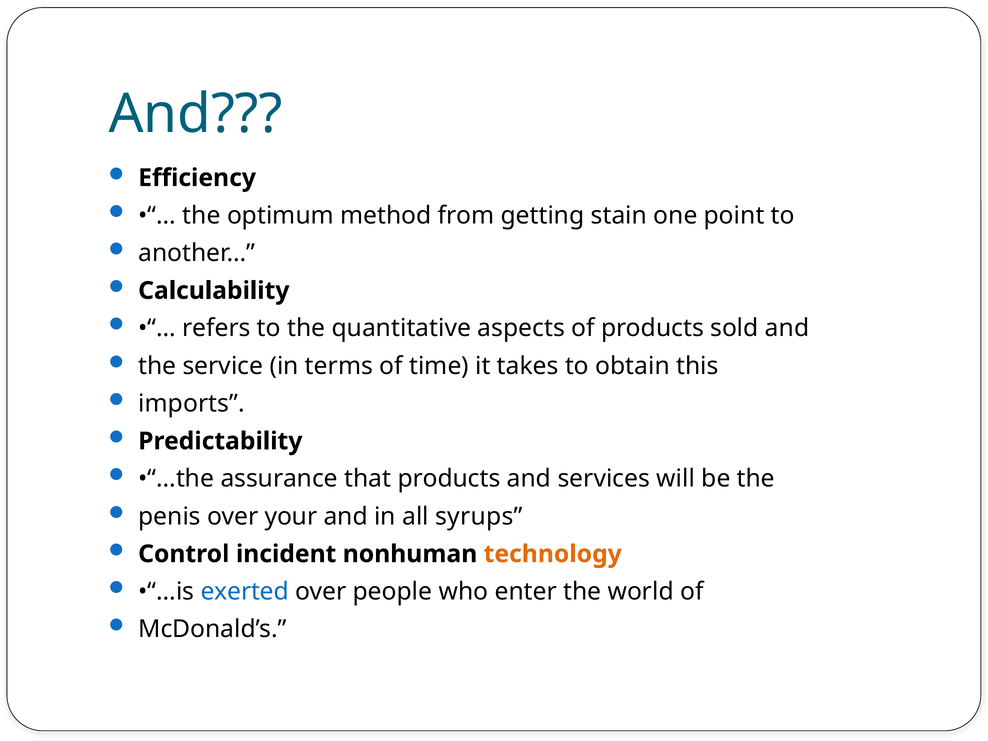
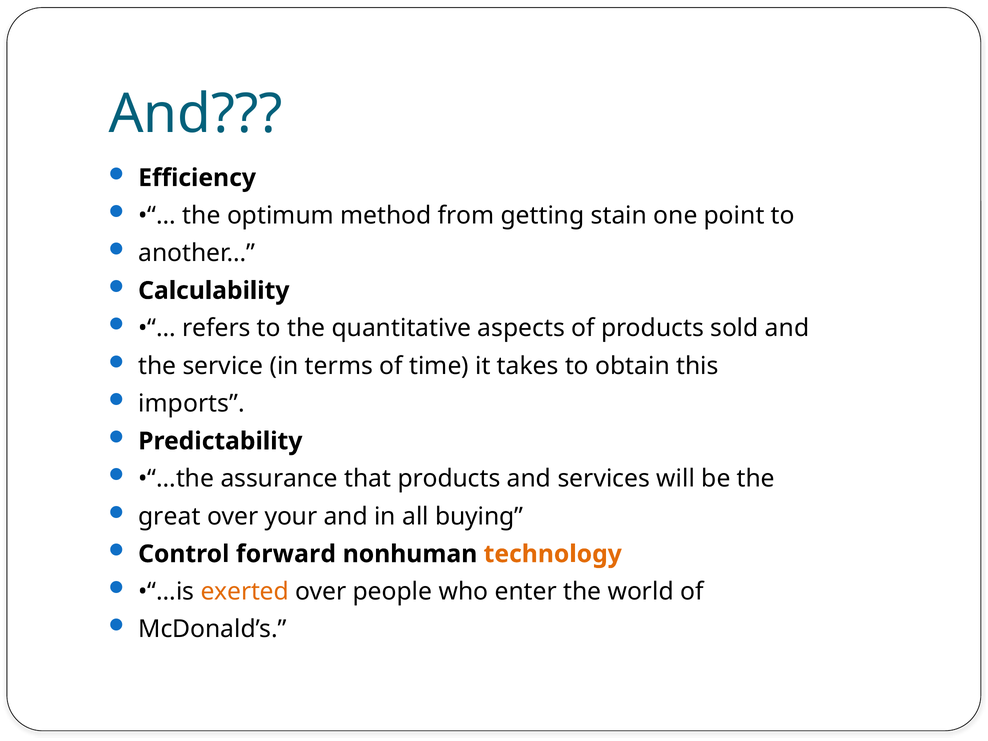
penis: penis -> great
syrups: syrups -> buying
incident: incident -> forward
exerted colour: blue -> orange
